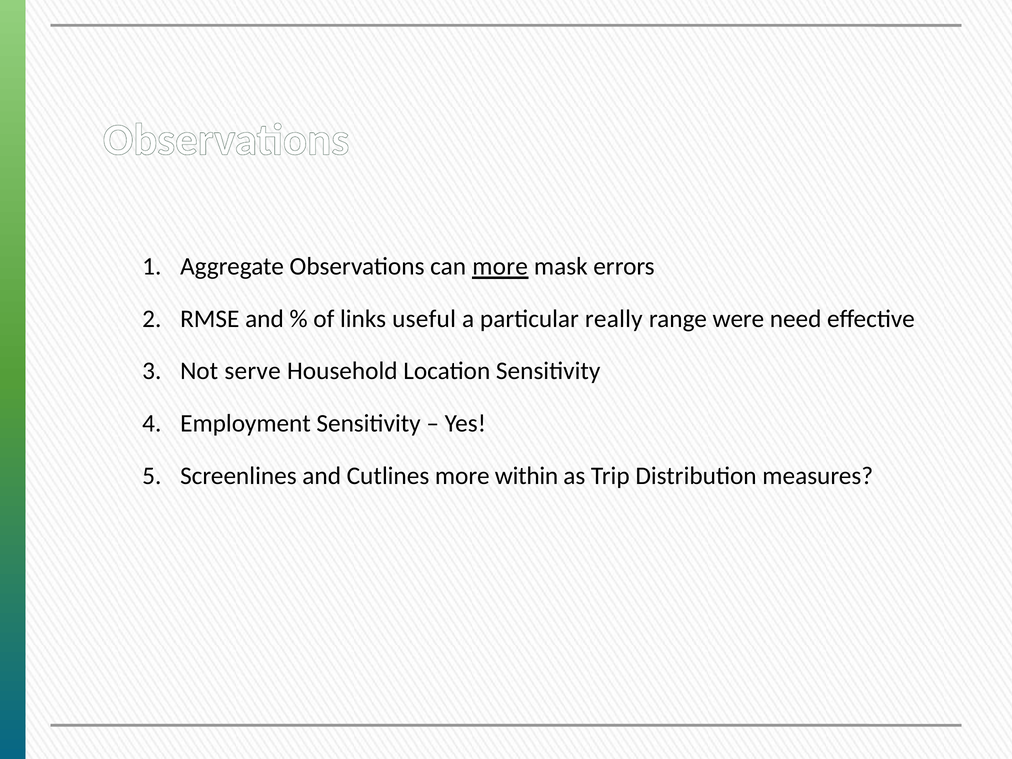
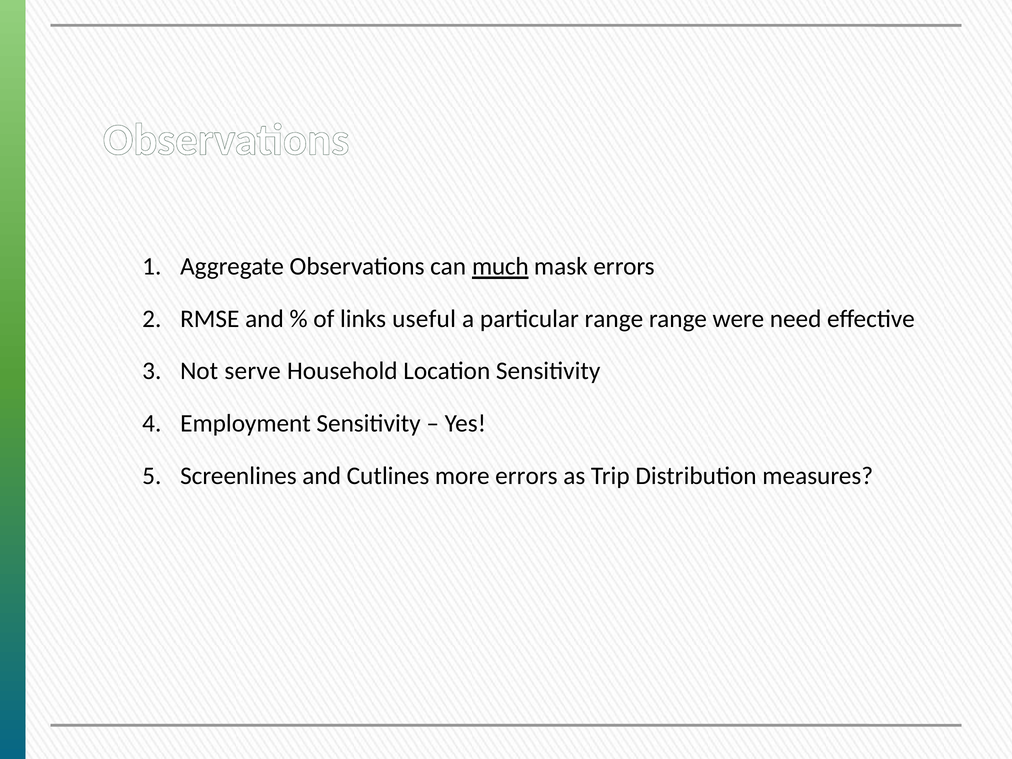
can more: more -> much
particular really: really -> range
more within: within -> errors
